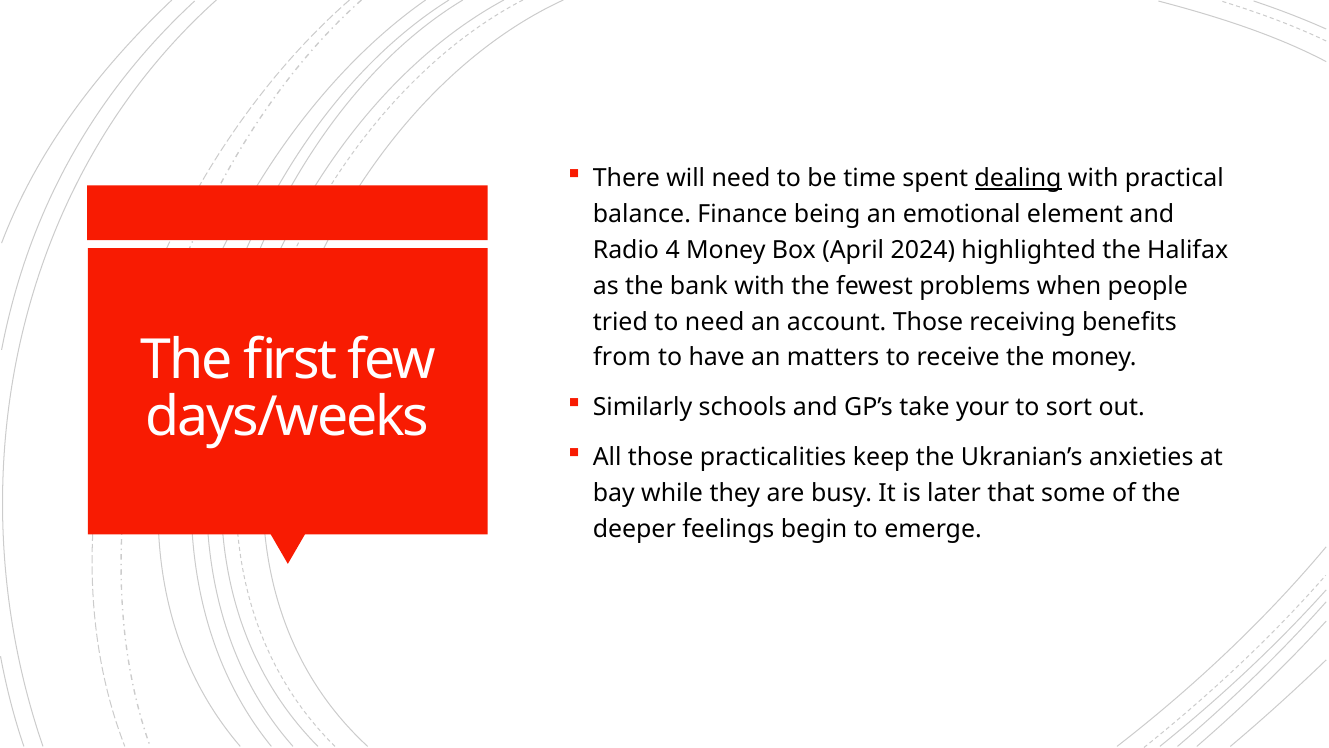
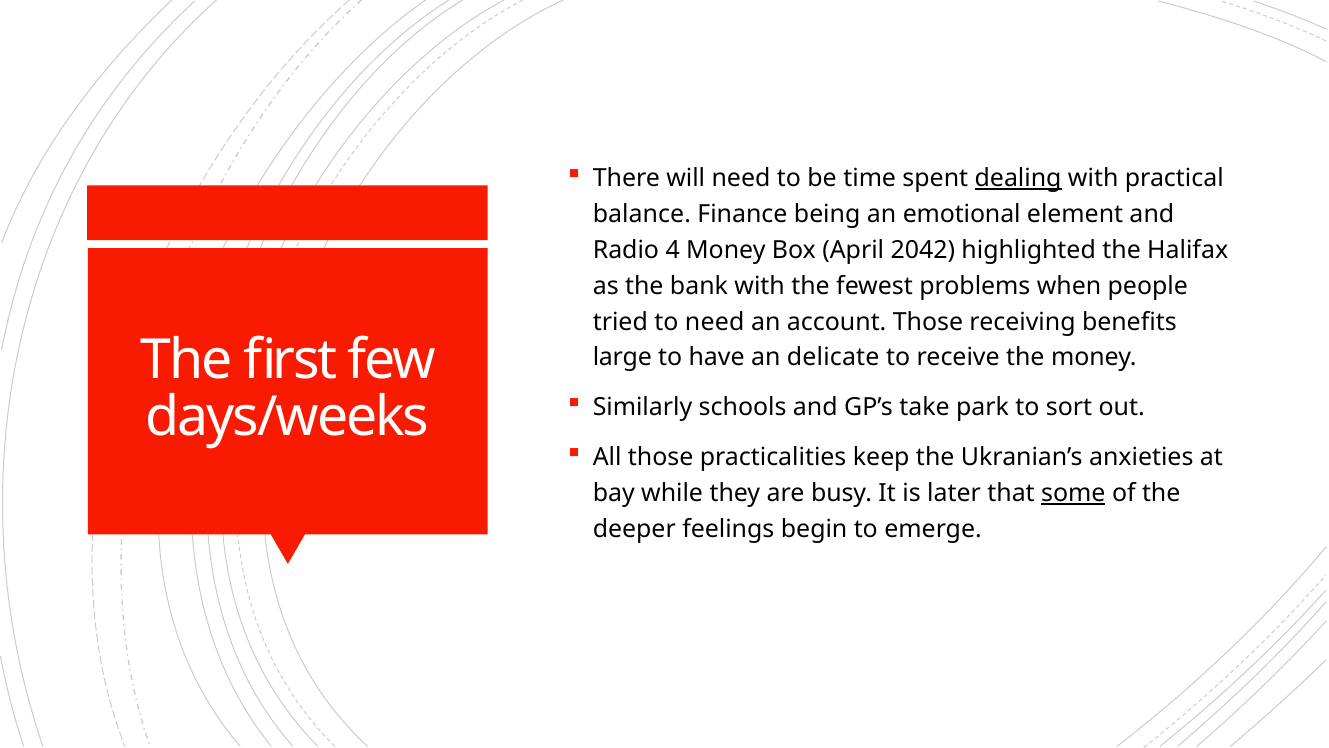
2024: 2024 -> 2042
from: from -> large
matters: matters -> delicate
your: your -> park
some underline: none -> present
